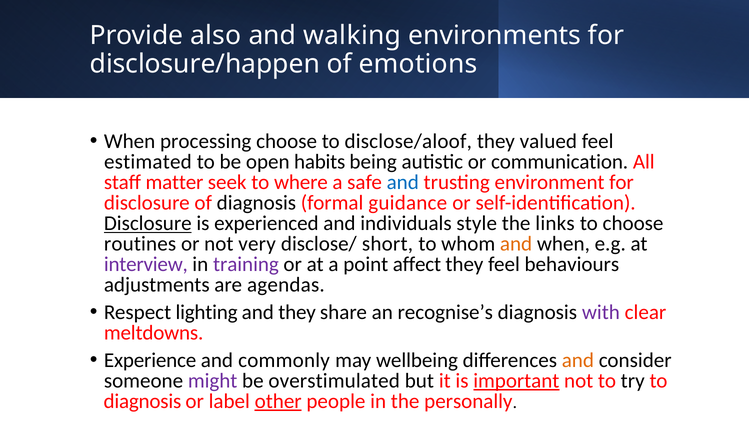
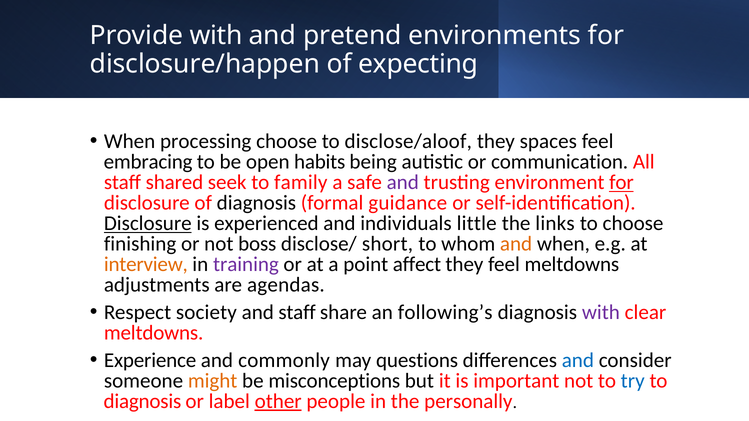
Provide also: also -> with
walking: walking -> pretend
emotions: emotions -> expecting
valued: valued -> spaces
estimated: estimated -> embracing
matter: matter -> shared
where: where -> family
and at (403, 182) colour: blue -> purple
for at (621, 182) underline: none -> present
style: style -> little
routines: routines -> finishing
very: very -> boss
interview colour: purple -> orange
feel behaviours: behaviours -> meltdowns
lighting: lighting -> society
and they: they -> staff
recognise’s: recognise’s -> following’s
wellbeing: wellbeing -> questions
and at (578, 361) colour: orange -> blue
might colour: purple -> orange
overstimulated: overstimulated -> misconceptions
important underline: present -> none
try colour: black -> blue
